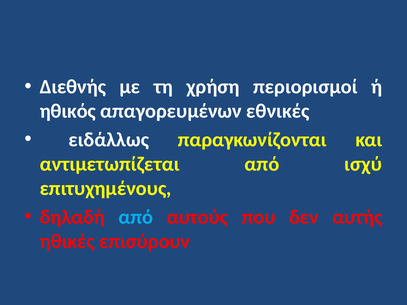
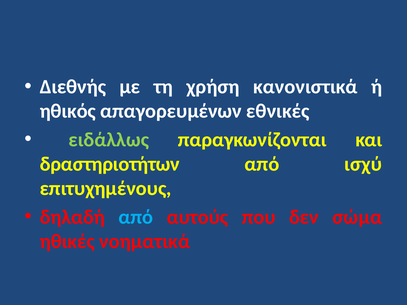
περιορισμοί: περιορισμοί -> κανονιστικά
ειδάλλως colour: white -> light green
αντιμετωπίζεται: αντιμετωπίζεται -> δραστηριοτήτων
αυτής: αυτής -> σώμα
επισύρουν: επισύρουν -> νοηματικά
